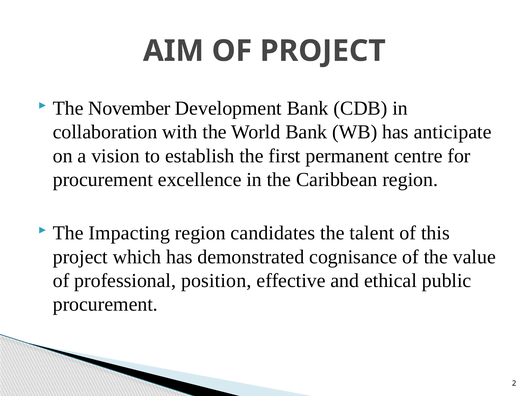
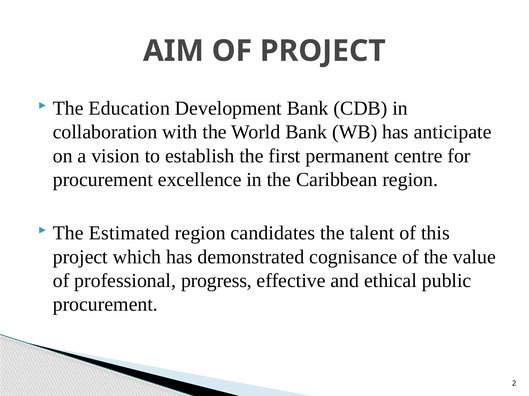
November: November -> Education
Impacting: Impacting -> Estimated
position: position -> progress
